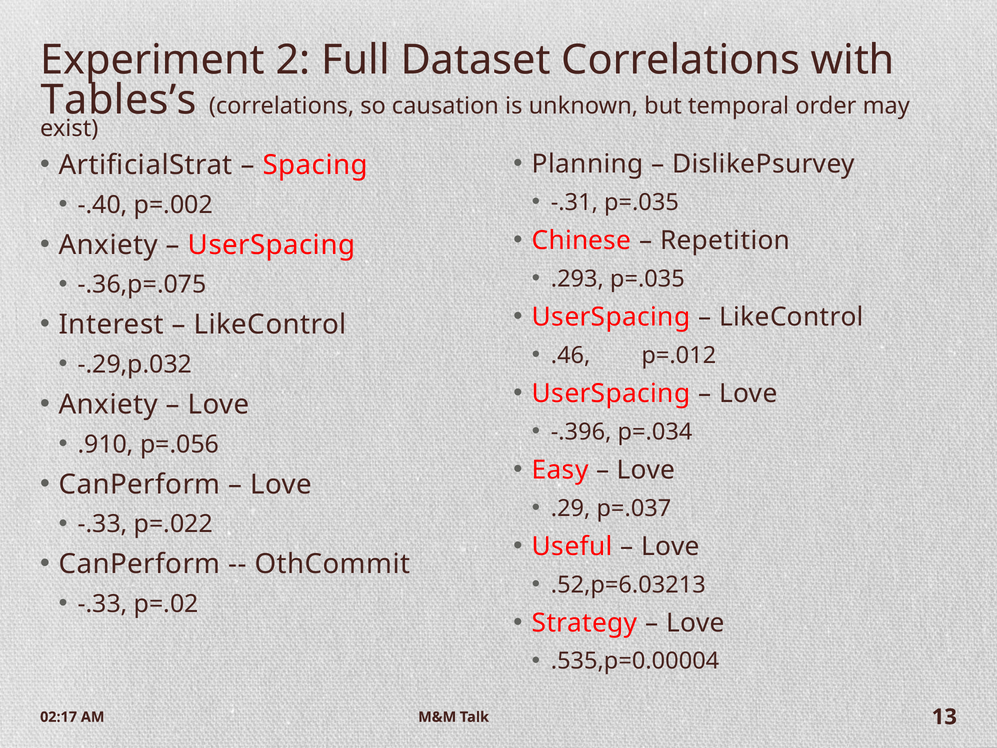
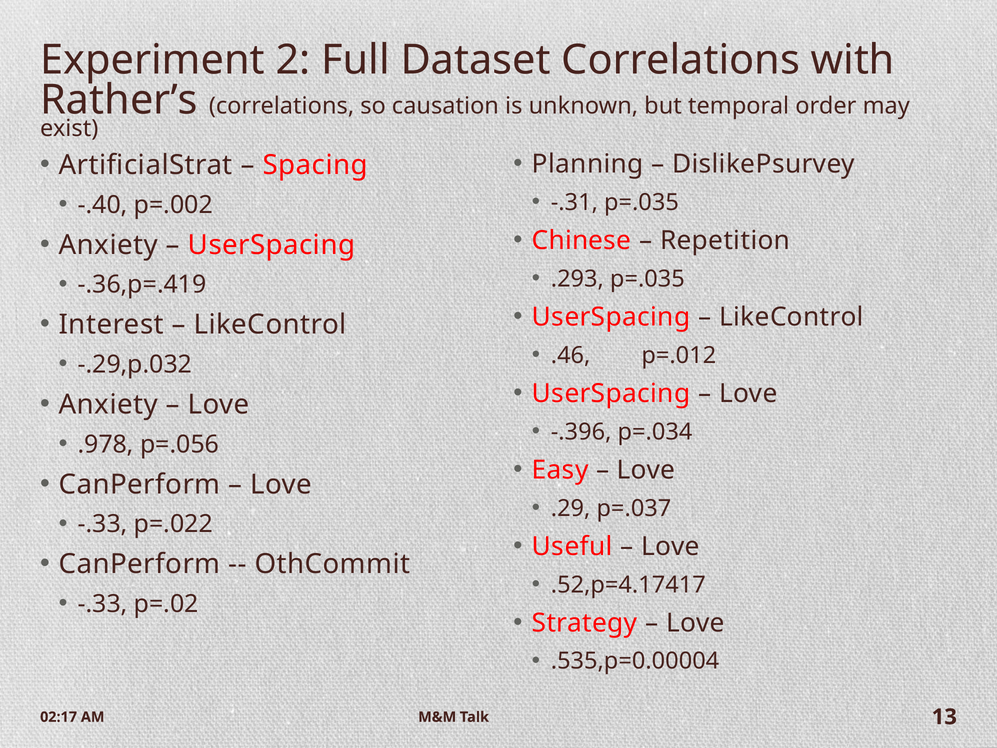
Tables’s: Tables’s -> Rather’s
-.36,p=.075: -.36,p=.075 -> -.36,p=.419
.910: .910 -> .978
.52,p=6.03213: .52,p=6.03213 -> .52,p=4.17417
